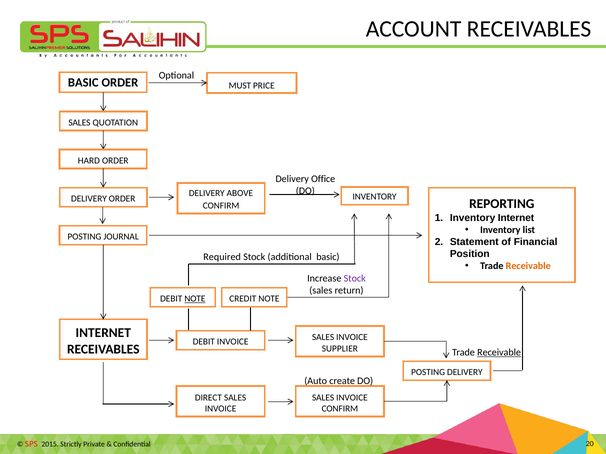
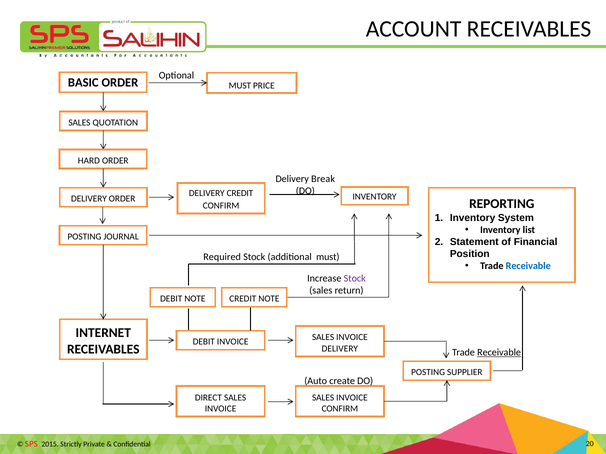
Office: Office -> Break
DELIVERY ABOVE: ABOVE -> CREDIT
Inventory Internet: Internet -> System
additional basic: basic -> must
Receivable at (528, 266) colour: orange -> blue
NOTE at (195, 299) underline: present -> none
SUPPLIER at (340, 349): SUPPLIER -> DELIVERY
POSTING DELIVERY: DELIVERY -> SUPPLIER
